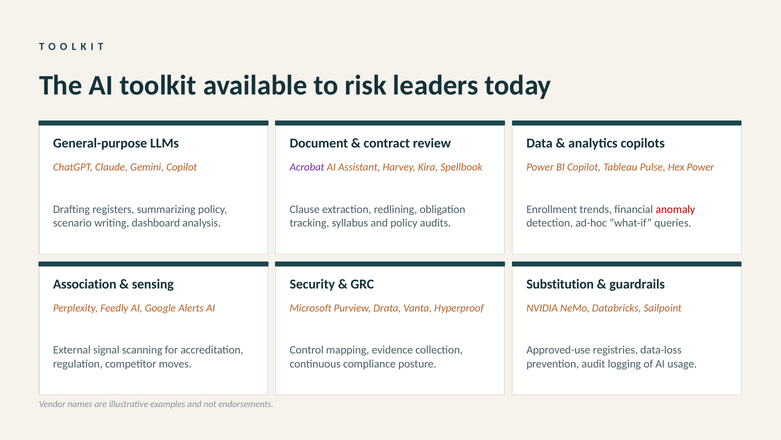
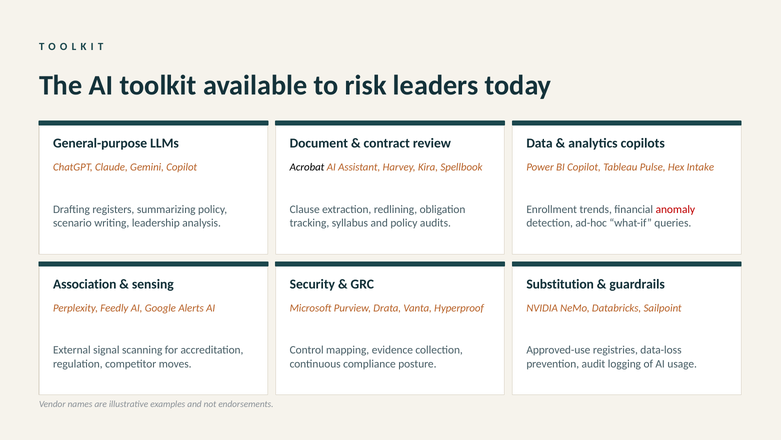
Acrobat colour: purple -> black
Hex Power: Power -> Intake
dashboard: dashboard -> leadership
